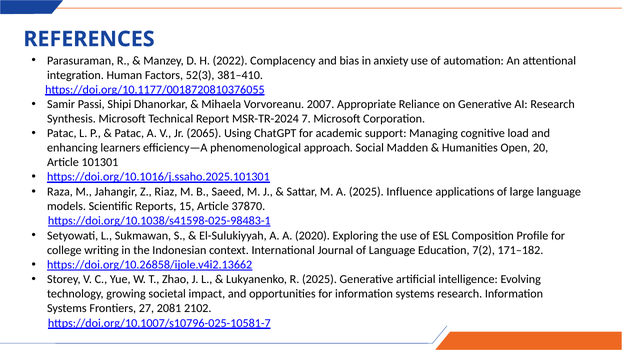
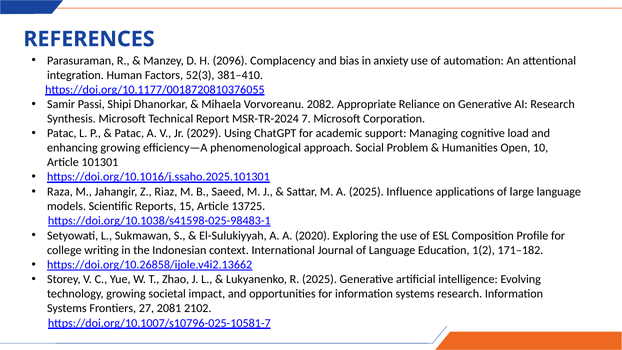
2022: 2022 -> 2096
2007: 2007 -> 2082
2065: 2065 -> 2029
enhancing learners: learners -> growing
Madden: Madden -> Problem
20: 20 -> 10
37870: 37870 -> 13725
7(2: 7(2 -> 1(2
